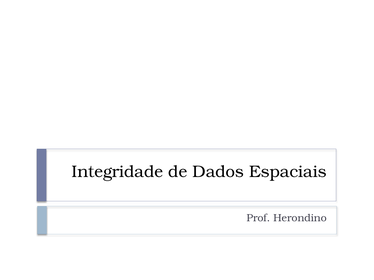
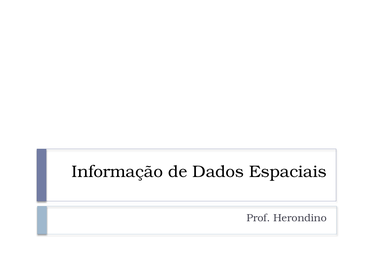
Integridade: Integridade -> Informação
